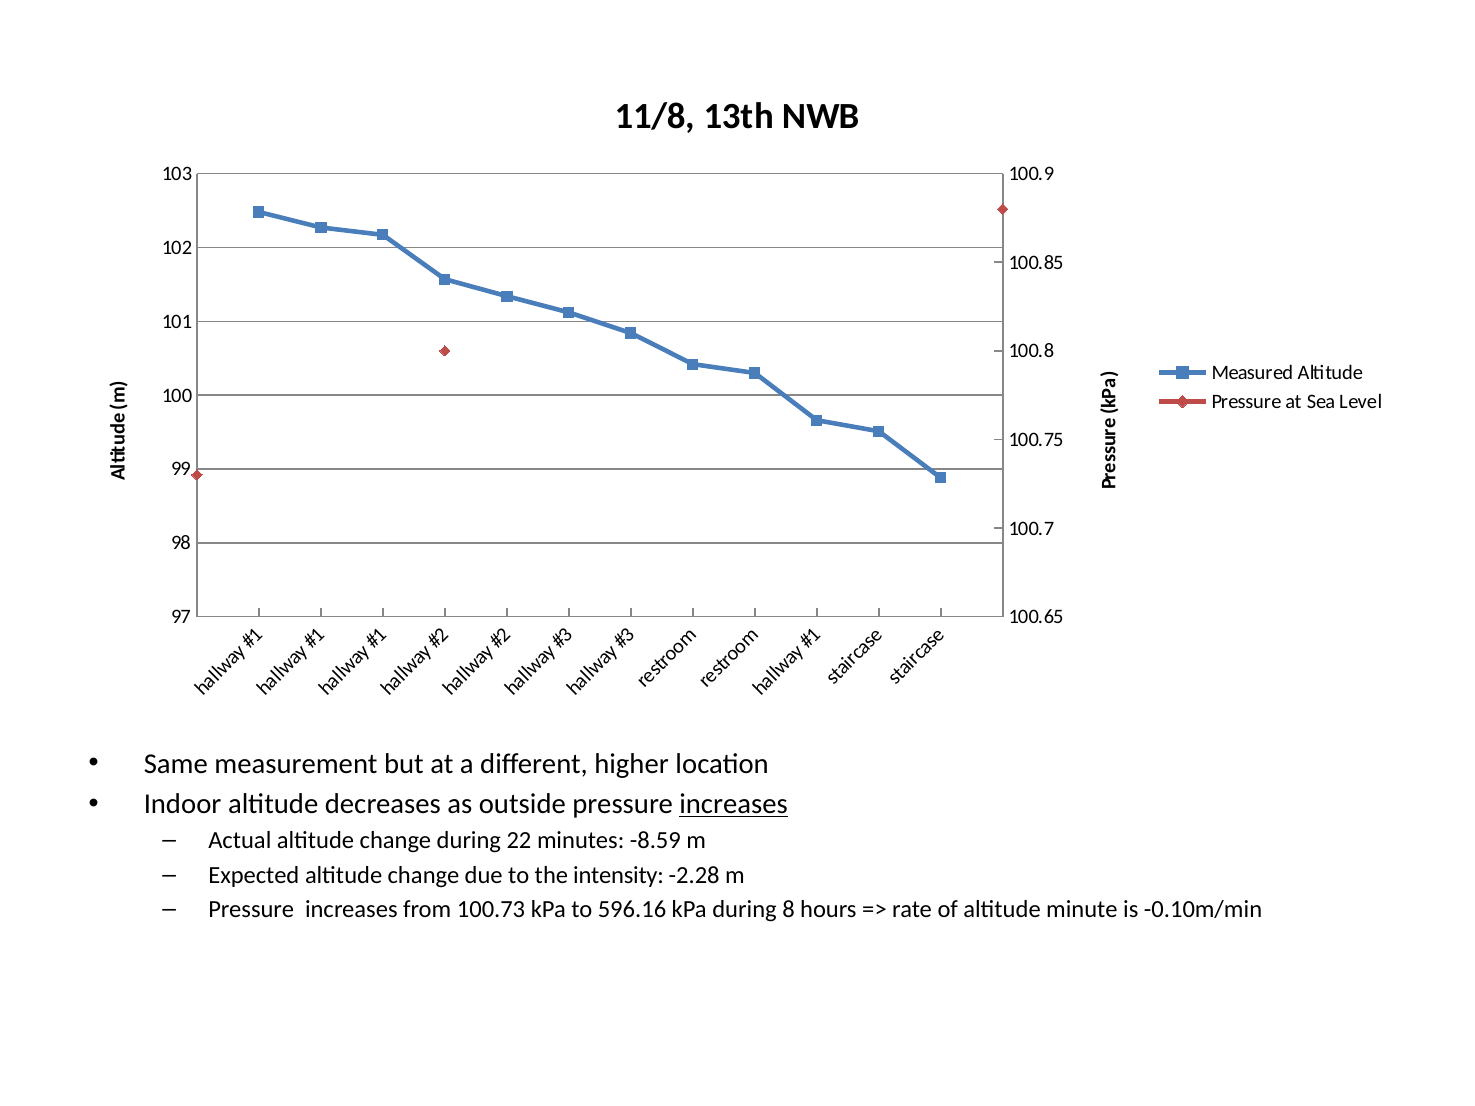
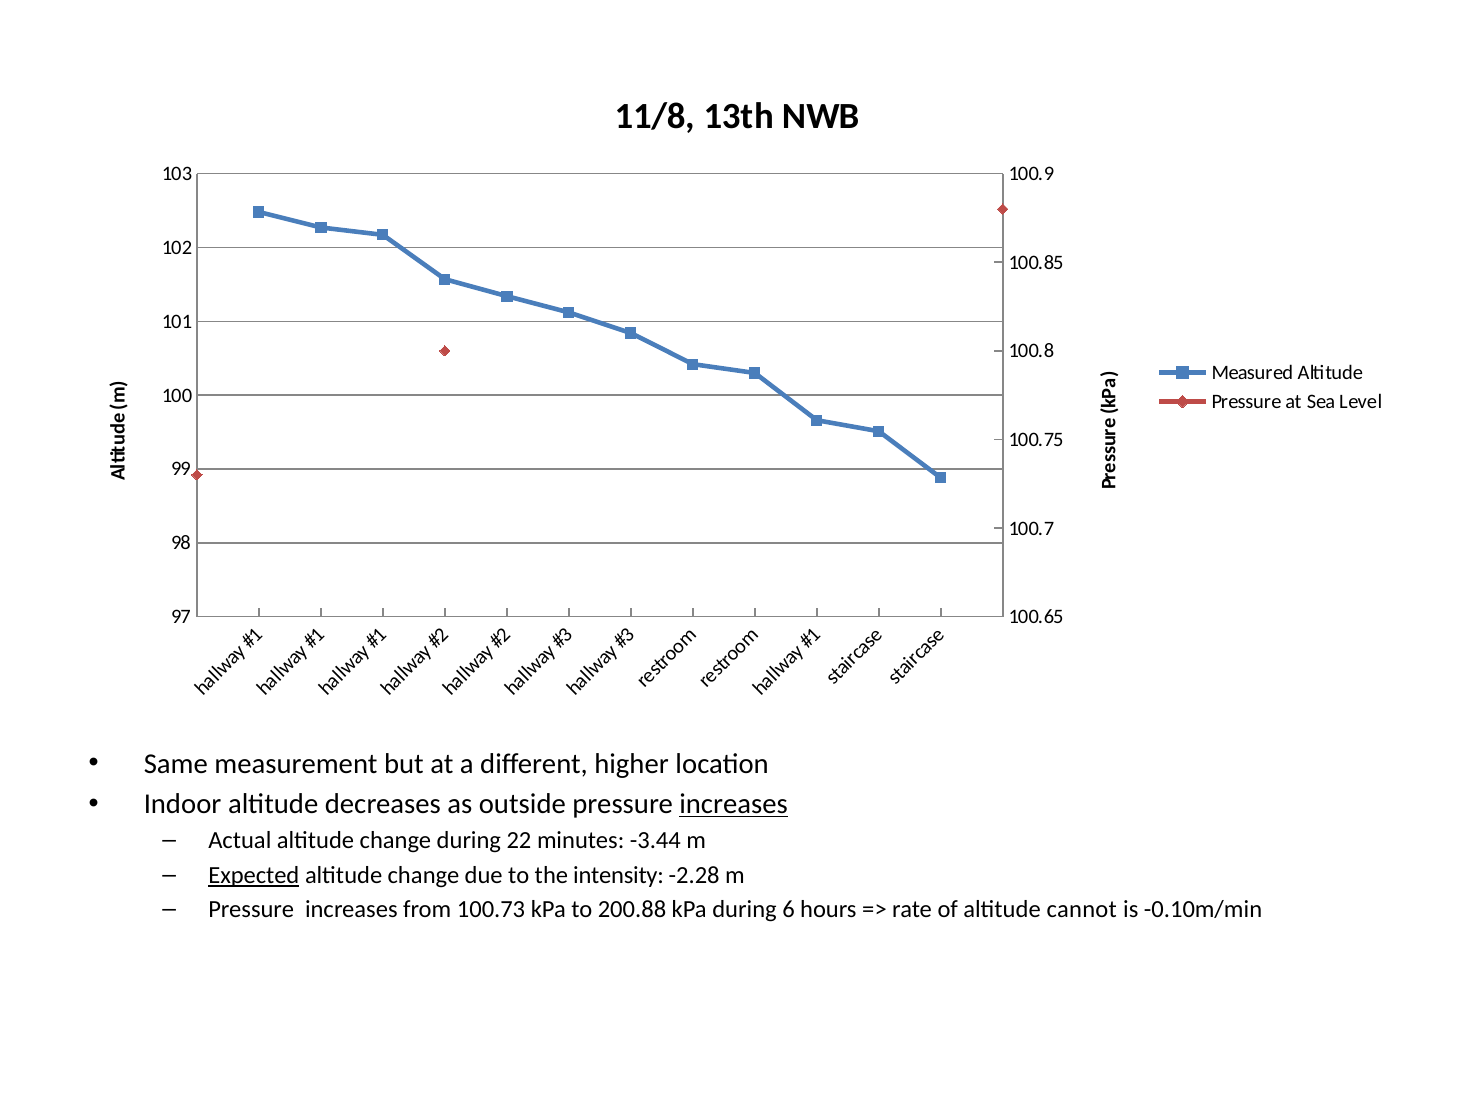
-8.59: -8.59 -> -3.44
Expected underline: none -> present
596.16: 596.16 -> 200.88
8: 8 -> 6
minute: minute -> cannot
